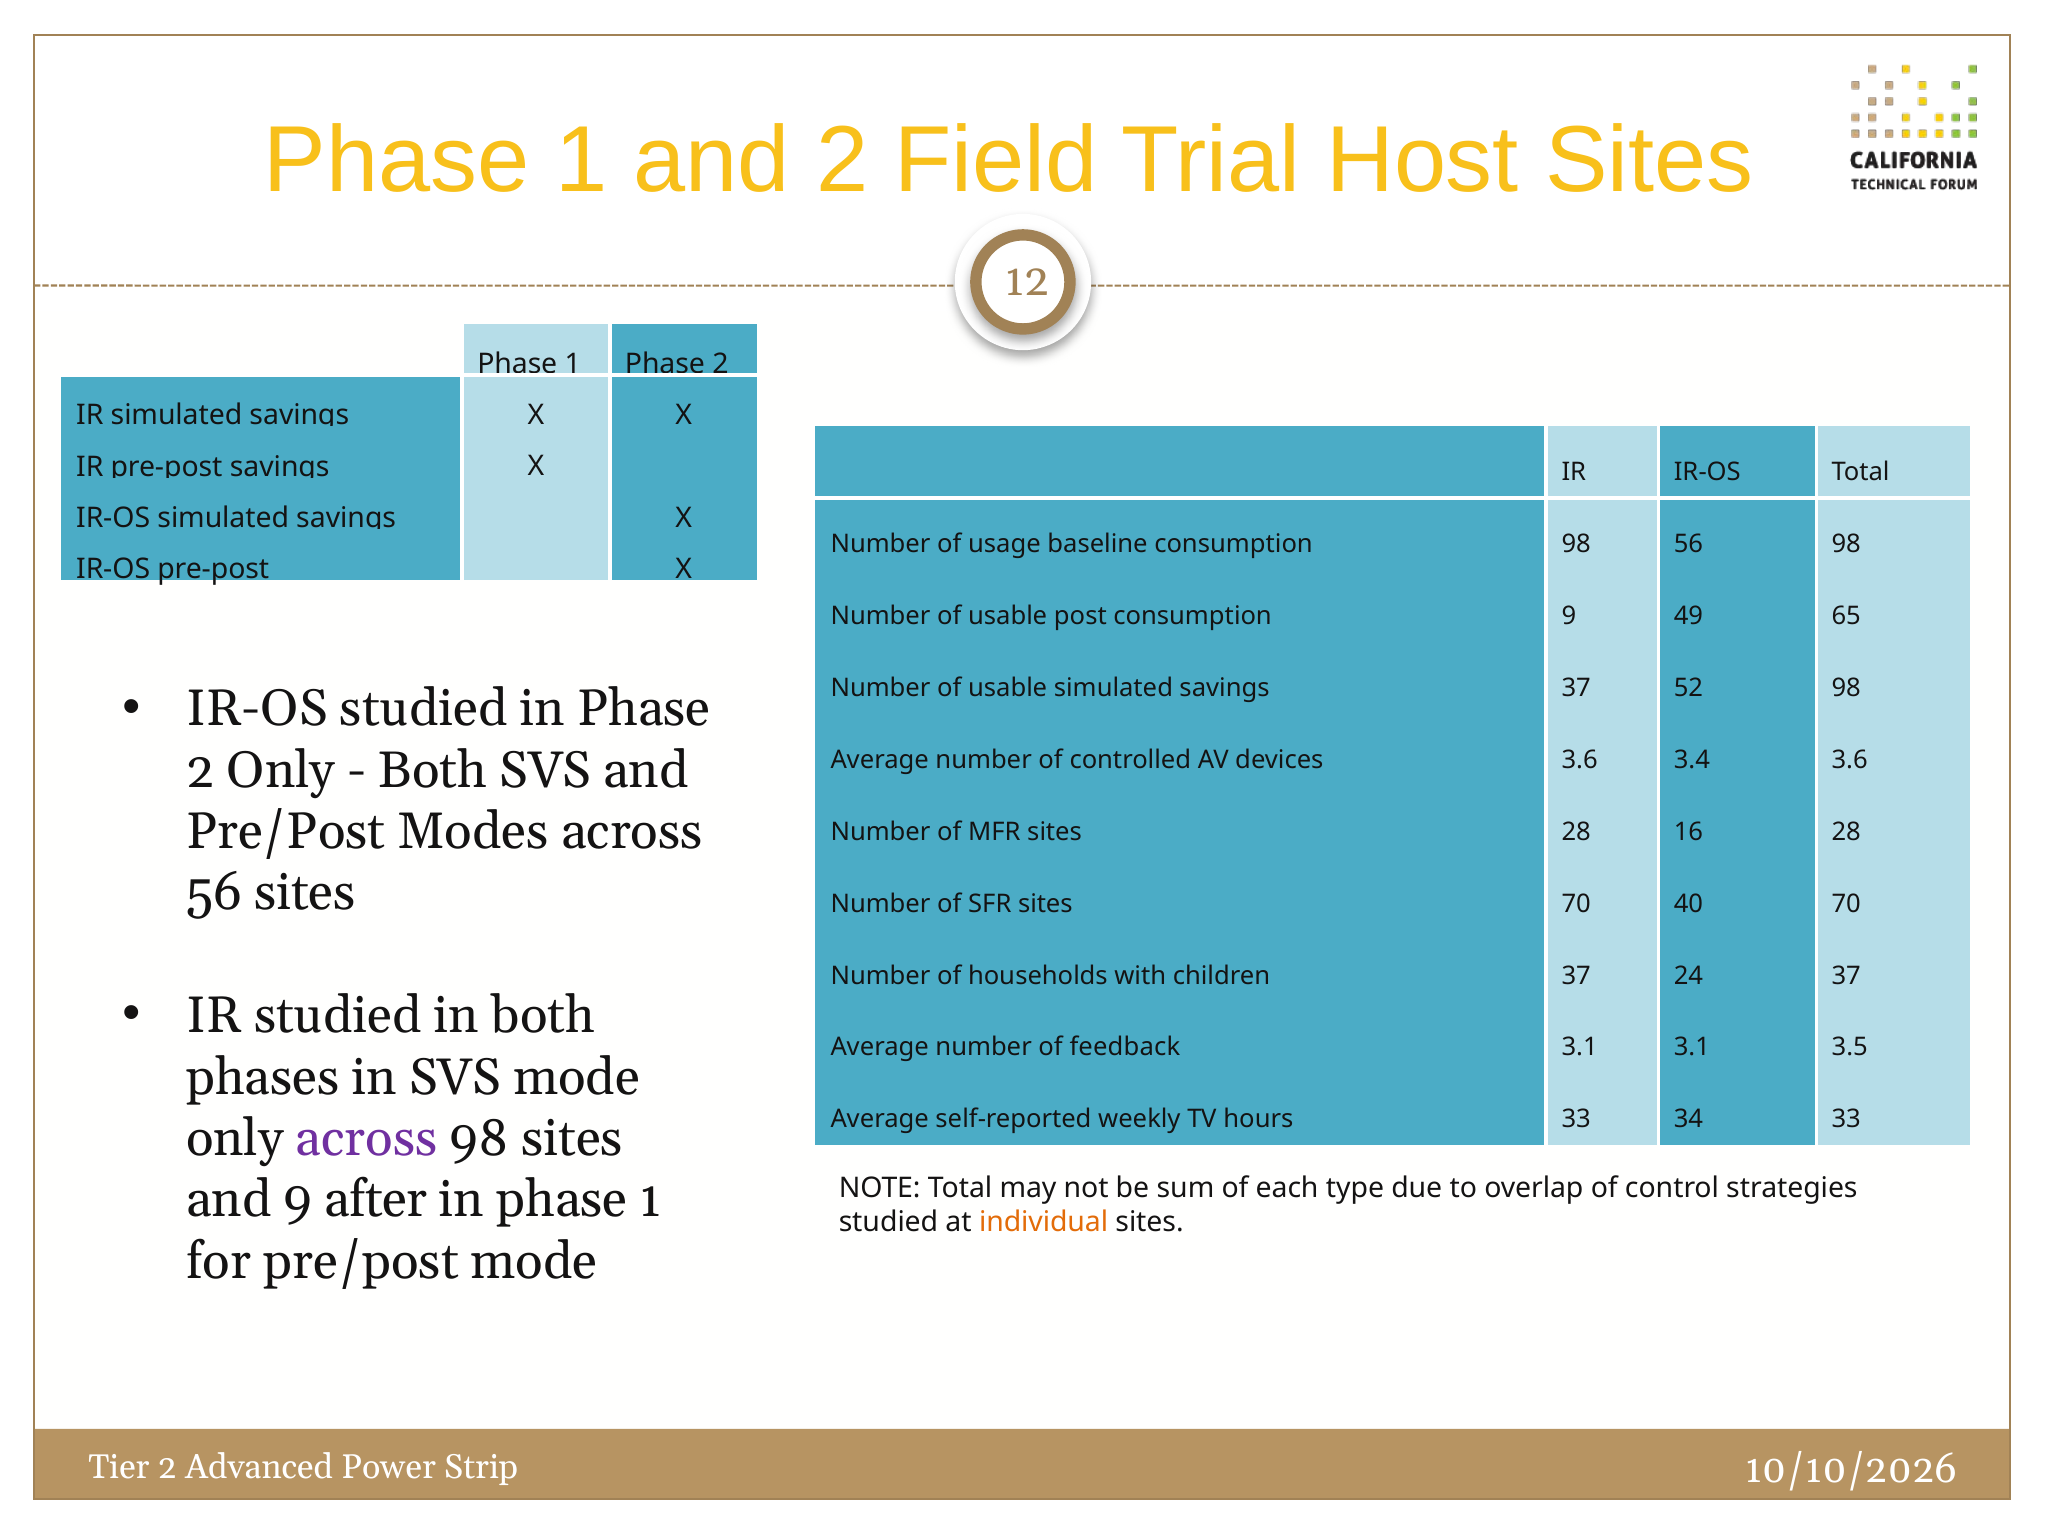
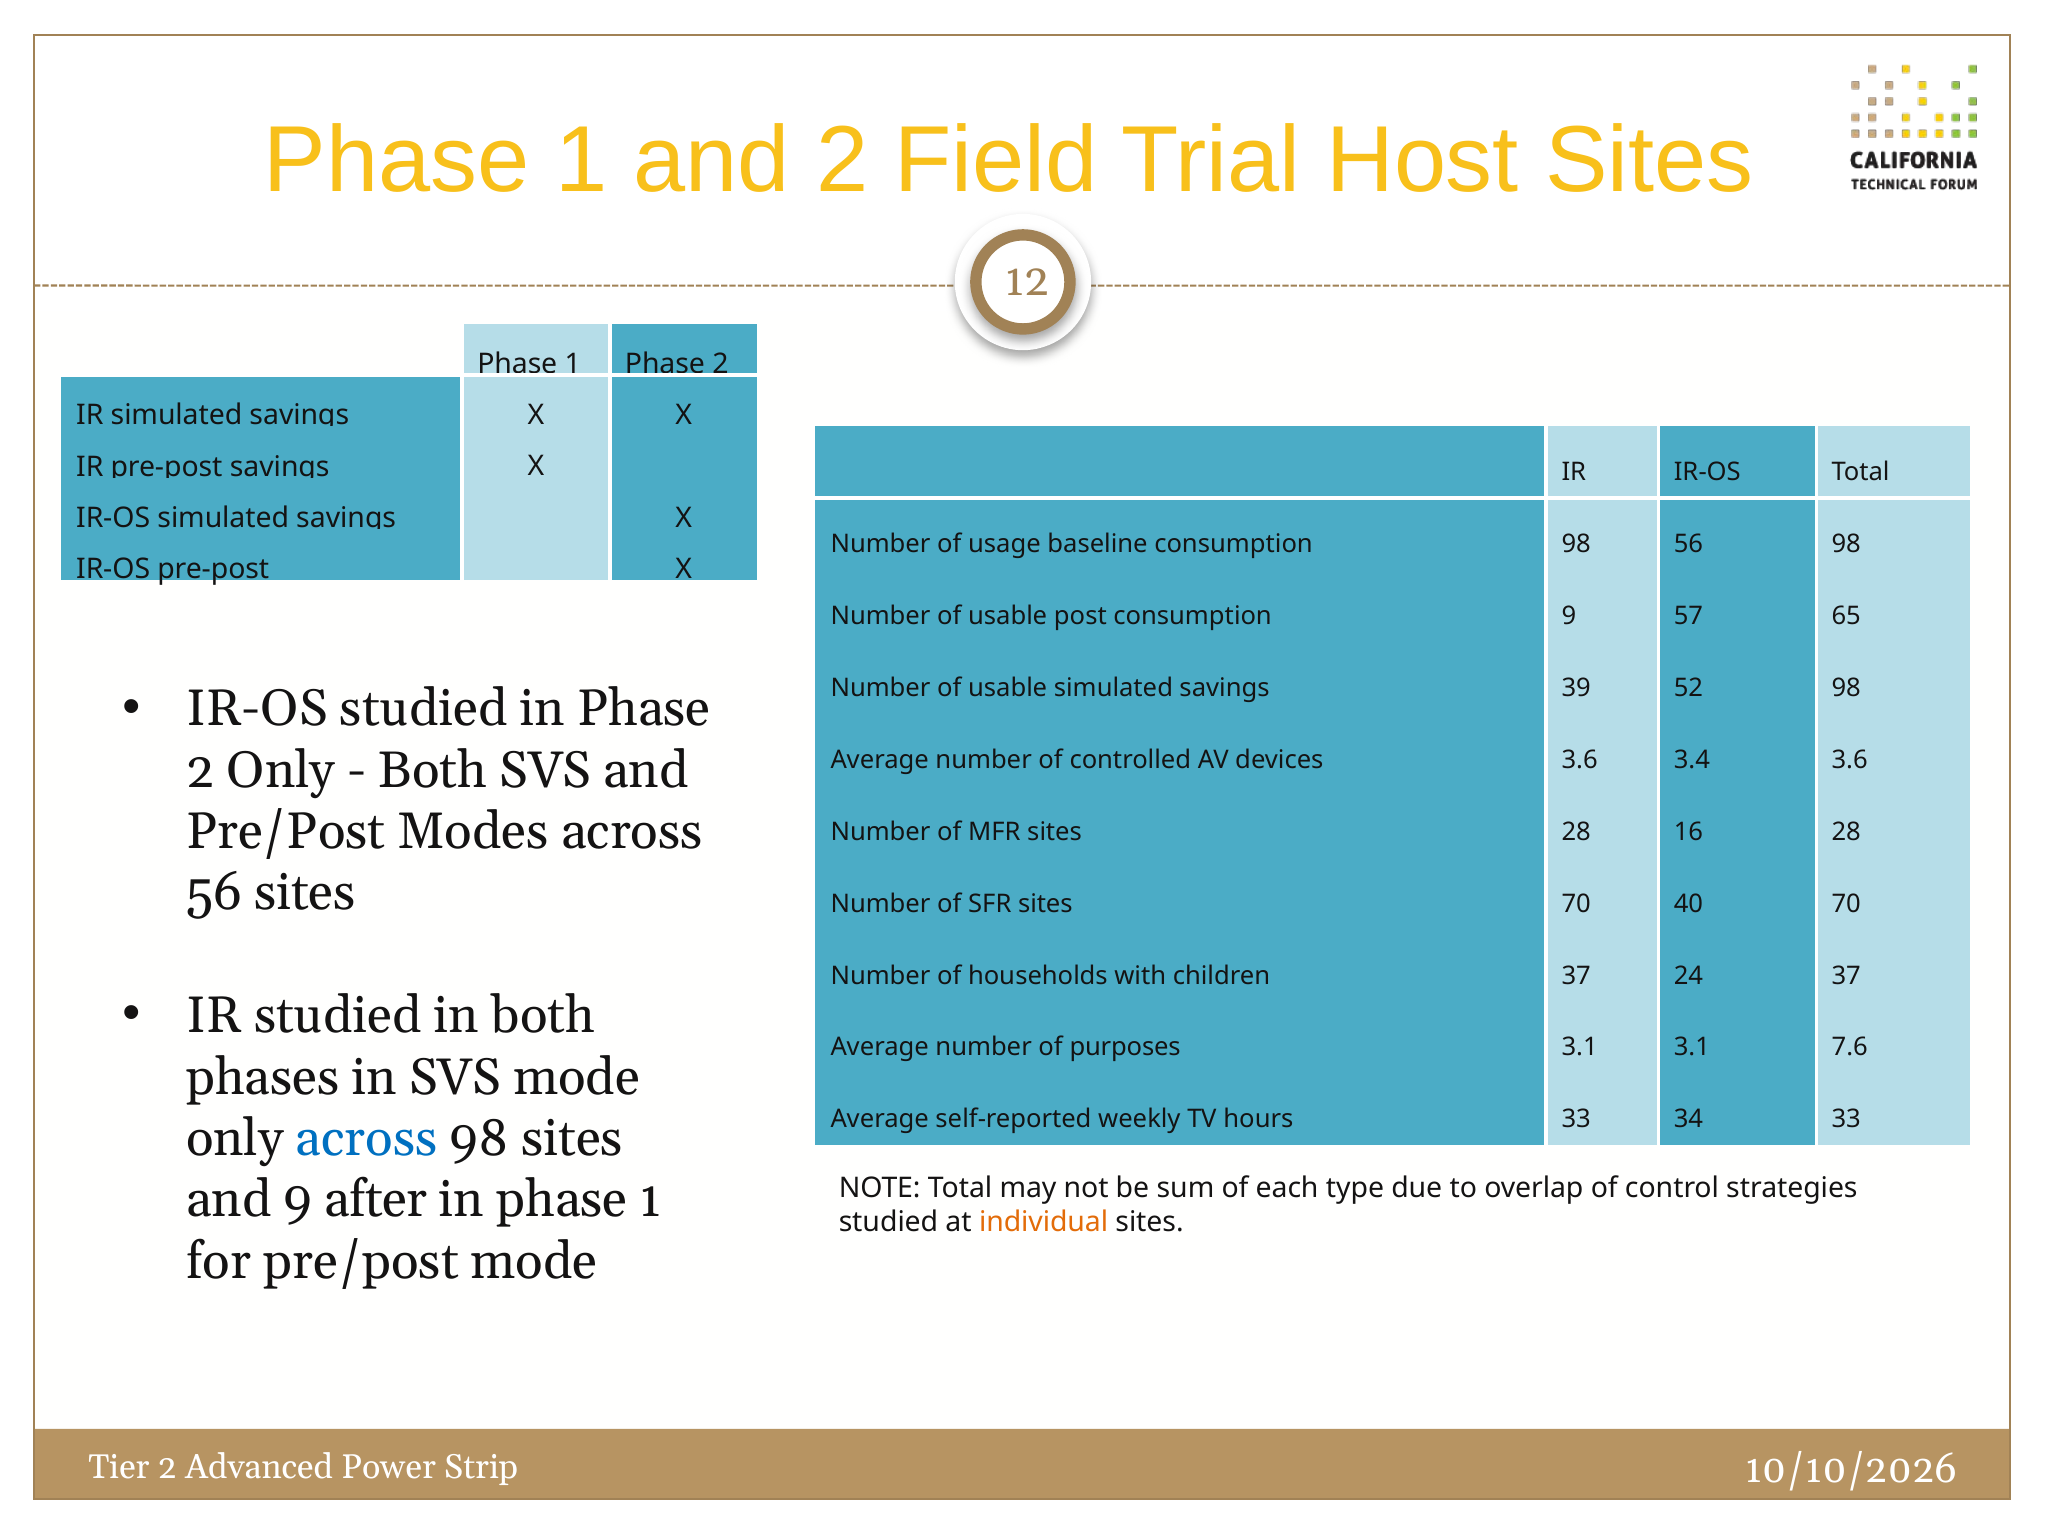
49: 49 -> 57
savings 37: 37 -> 39
feedback: feedback -> purposes
3.5: 3.5 -> 7.6
across at (367, 1139) colour: purple -> blue
